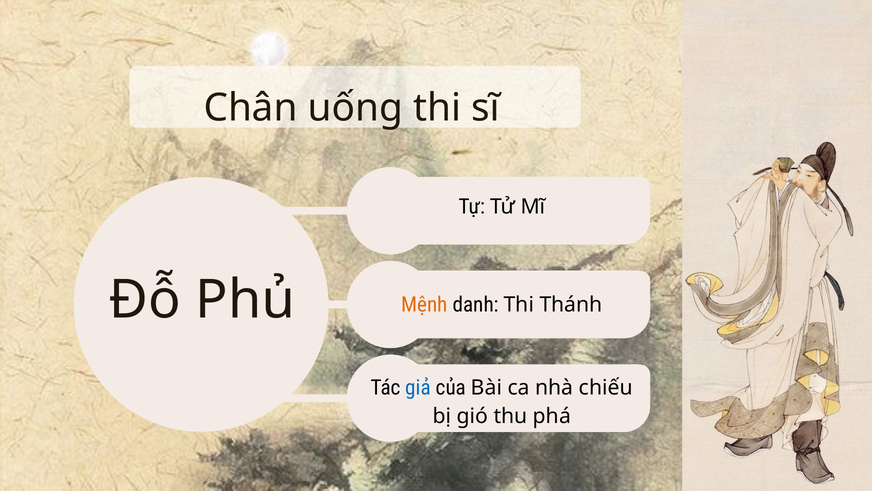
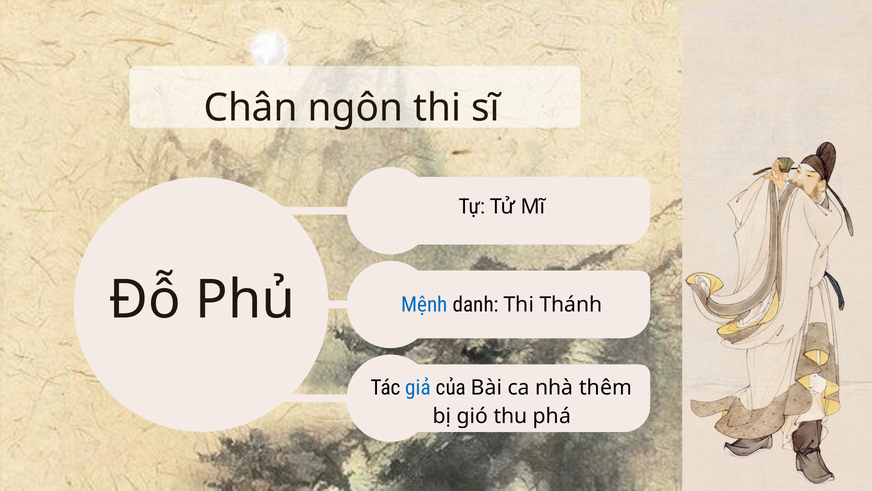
uống: uống -> ngôn
Mệnh colour: orange -> blue
chiếu: chiếu -> thêm
